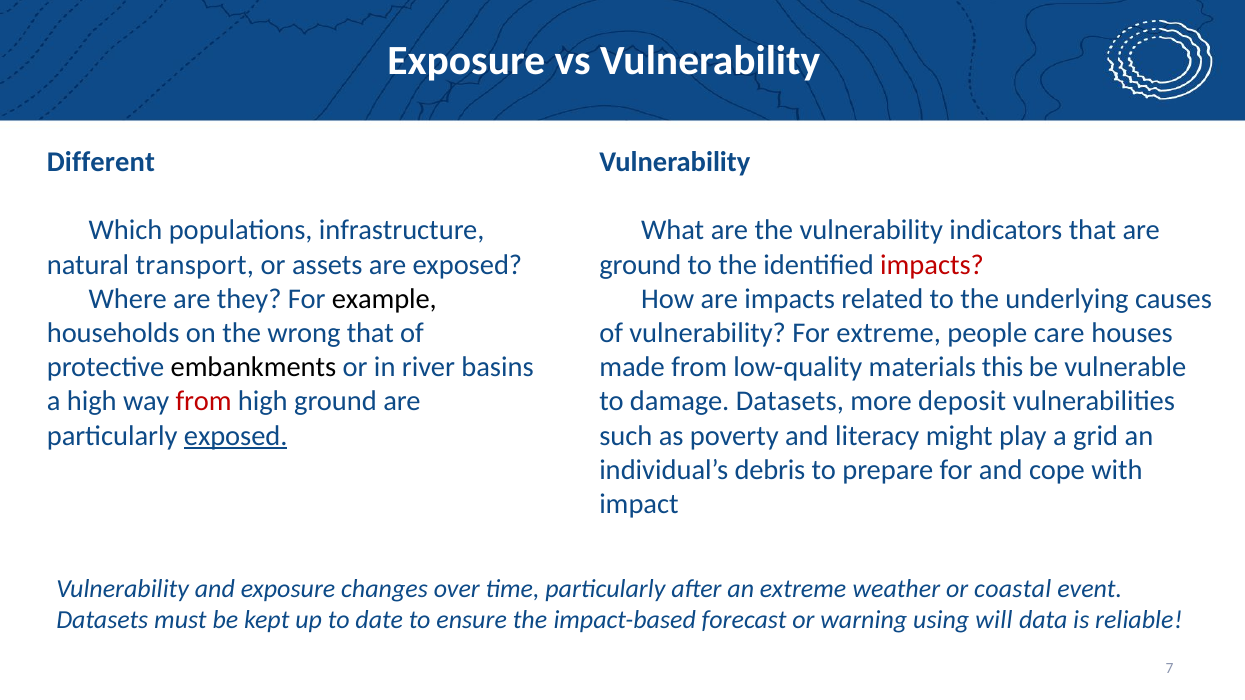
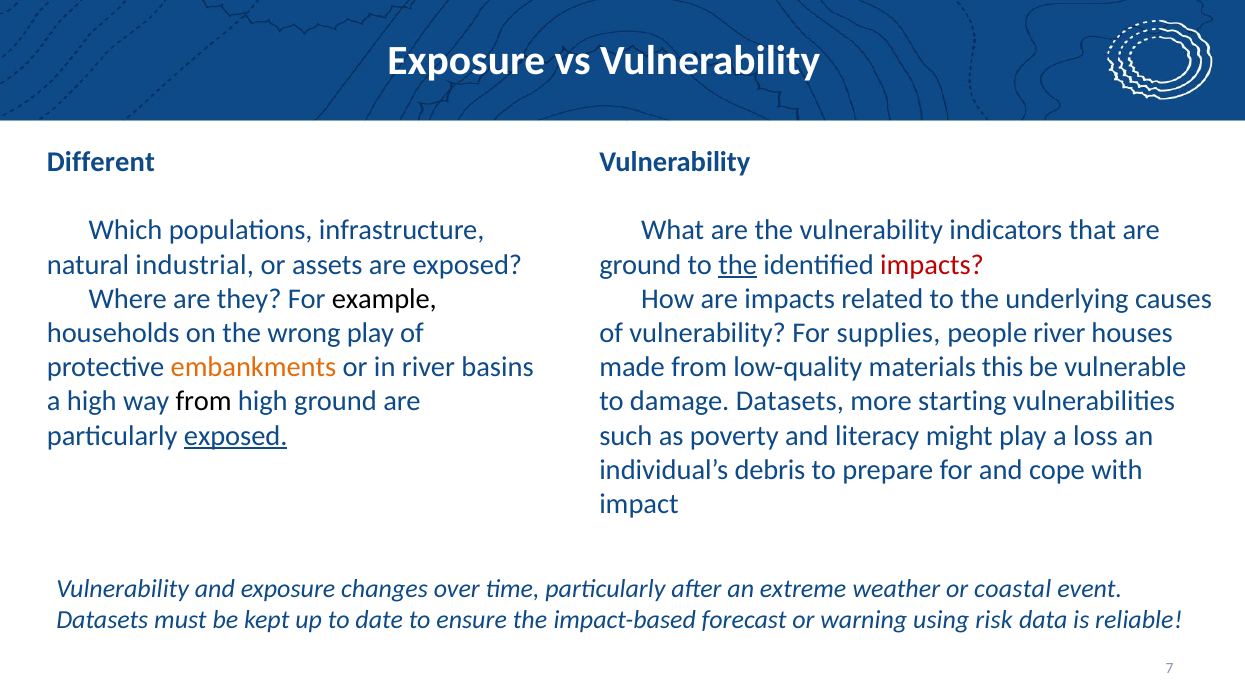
transport: transport -> industrial
the at (738, 265) underline: none -> present
wrong that: that -> play
For extreme: extreme -> supplies
people care: care -> river
embankments colour: black -> orange
from at (204, 402) colour: red -> black
deposit: deposit -> starting
grid: grid -> loss
will: will -> risk
